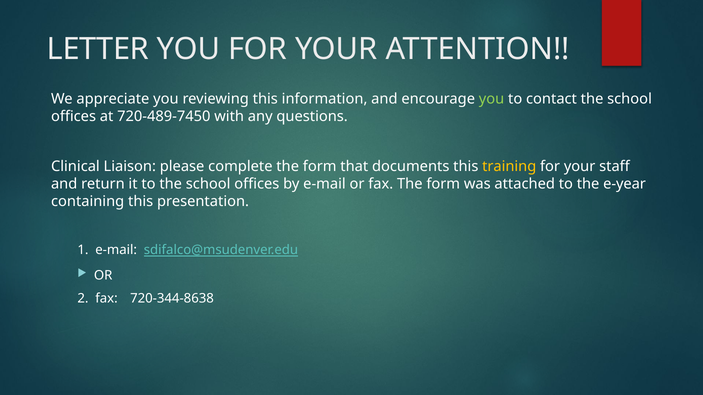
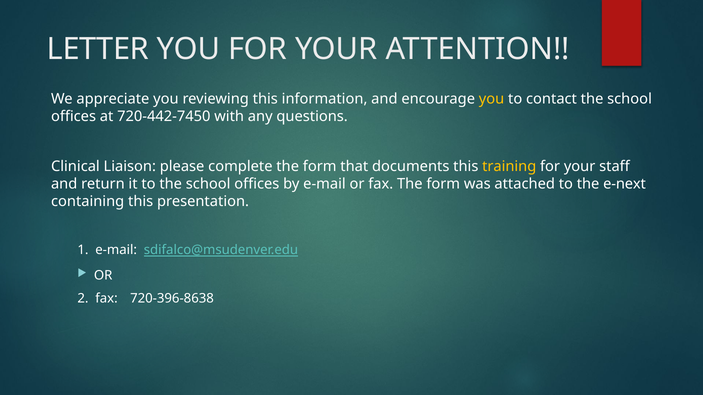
you at (492, 99) colour: light green -> yellow
720-489-7450: 720-489-7450 -> 720-442-7450
e-year: e-year -> e-next
720-344-8638: 720-344-8638 -> 720-396-8638
